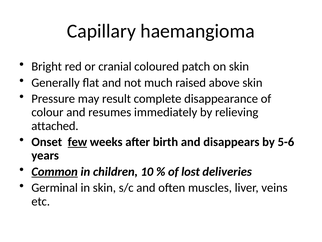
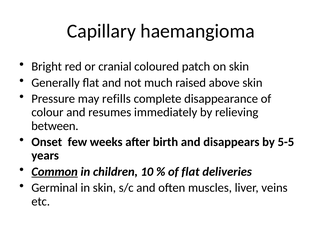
result: result -> refills
attached: attached -> between
few underline: present -> none
5-6: 5-6 -> 5-5
of lost: lost -> flat
